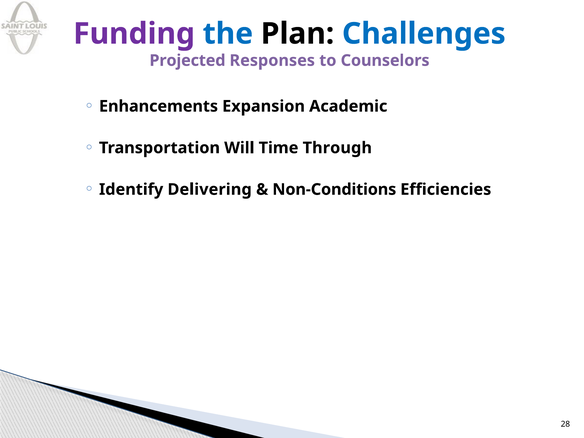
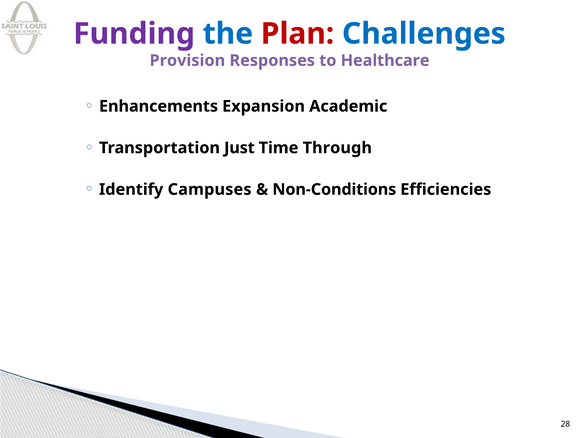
Plan colour: black -> red
Projected: Projected -> Provision
Counselors: Counselors -> Healthcare
Will: Will -> Just
Delivering: Delivering -> Campuses
